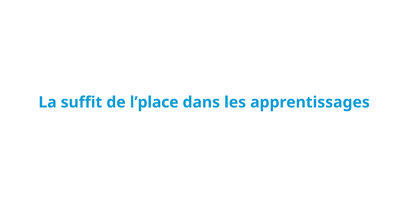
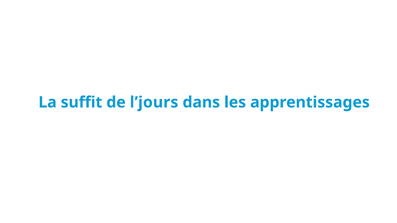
l’place: l’place -> l’jours
